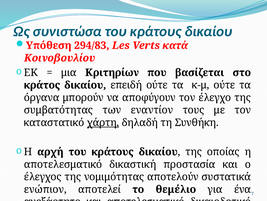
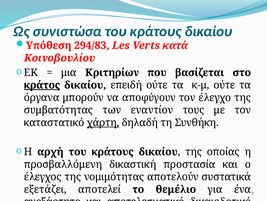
κράτος underline: none -> present
αποτελεσματικό at (63, 164): αποτελεσματικό -> προσβαλλόμενη
ενώπιον: ενώπιον -> εξετάζει
